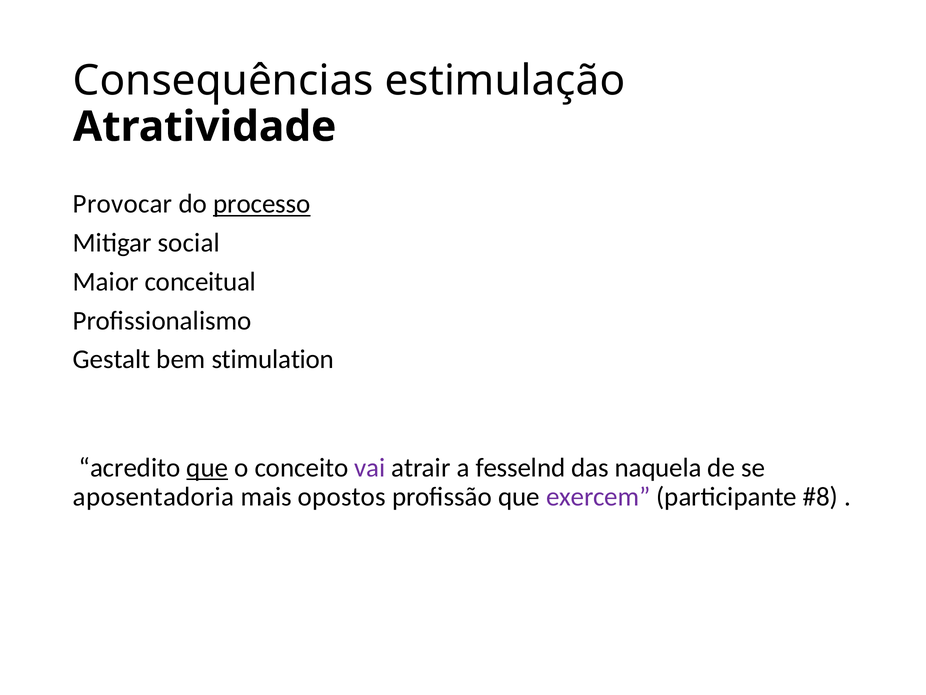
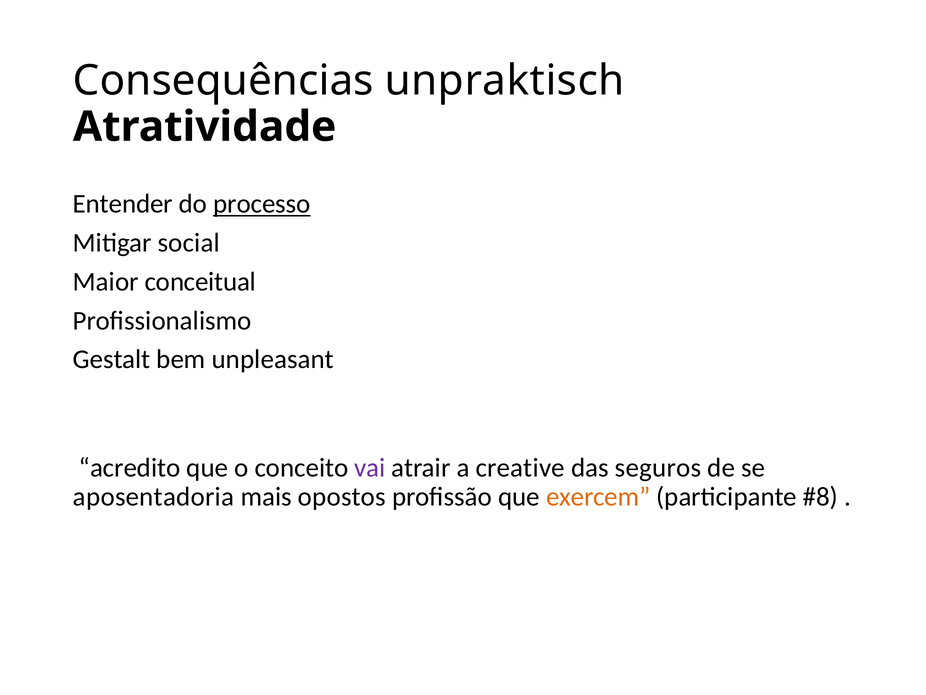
estimulação: estimulação -> unpraktisch
Provocar: Provocar -> Entender
stimulation: stimulation -> unpleasant
que at (207, 467) underline: present -> none
fesselnd: fesselnd -> creative
naquela: naquela -> seguros
exercem colour: purple -> orange
